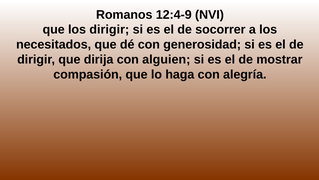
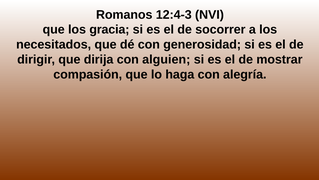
12:4-9: 12:4-9 -> 12:4-3
los dirigir: dirigir -> gracia
